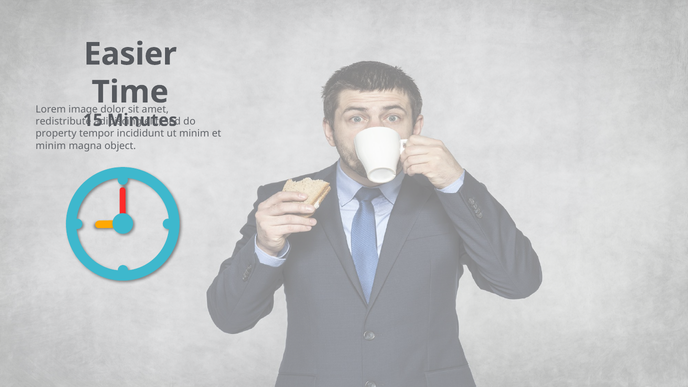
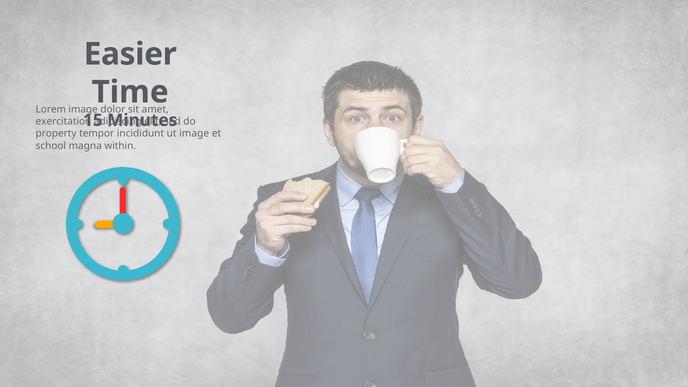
redistribute: redistribute -> exercitation
minim at (194, 134): minim -> image
minim at (51, 146): minim -> school
object: object -> within
